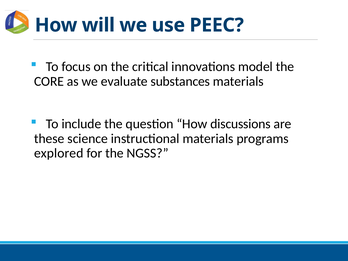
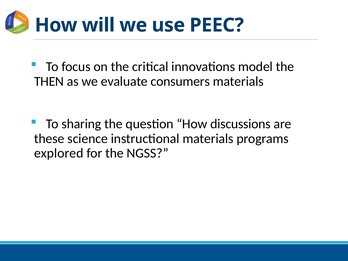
CORE: CORE -> THEN
substances: substances -> consumers
include: include -> sharing
